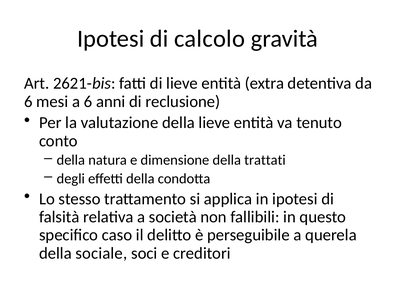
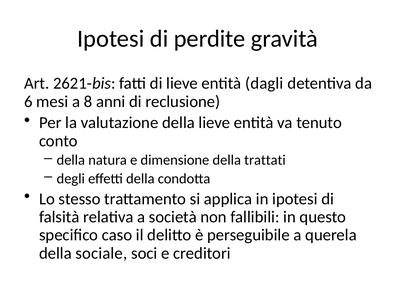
calcolo: calcolo -> perdite
extra: extra -> dagli
a 6: 6 -> 8
